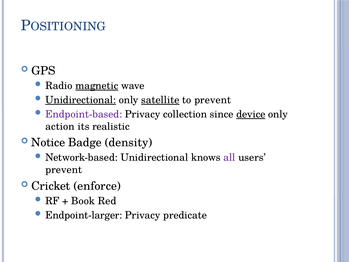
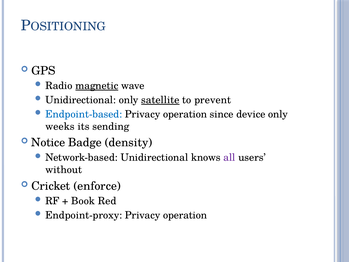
Unidirectional at (81, 100) underline: present -> none
Endpoint-based colour: purple -> blue
collection at (185, 114): collection -> operation
device underline: present -> none
action: action -> weeks
realistic: realistic -> sending
prevent at (64, 170): prevent -> without
Endpoint-larger: Endpoint-larger -> Endpoint-proxy
predicate at (185, 215): predicate -> operation
